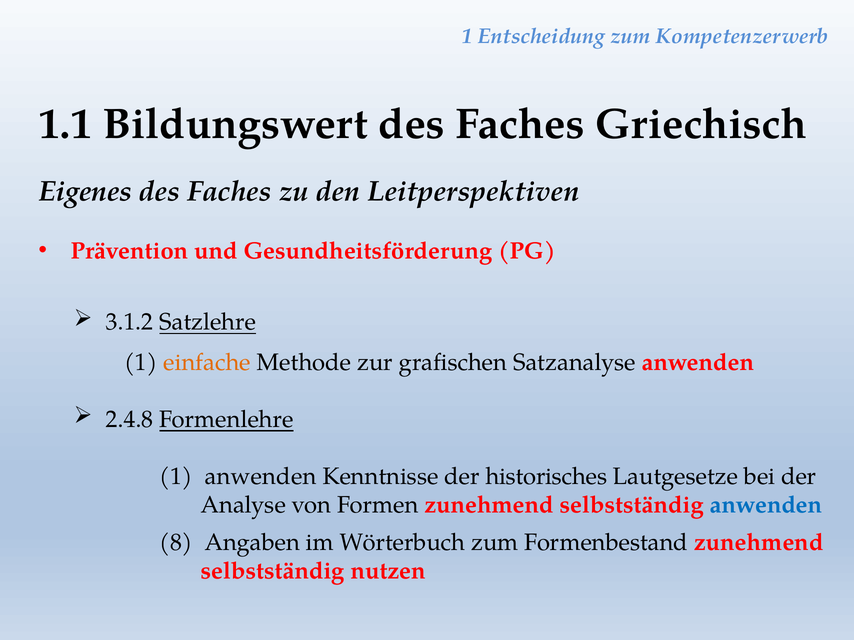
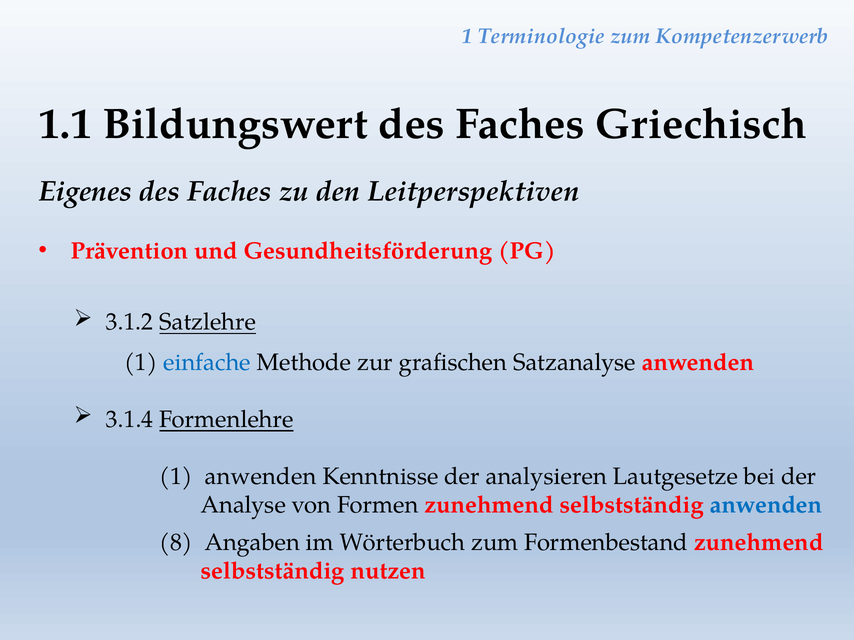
Entscheidung: Entscheidung -> Terminologie
einfache colour: orange -> blue
2.4.8: 2.4.8 -> 3.1.4
historisches: historisches -> analysieren
